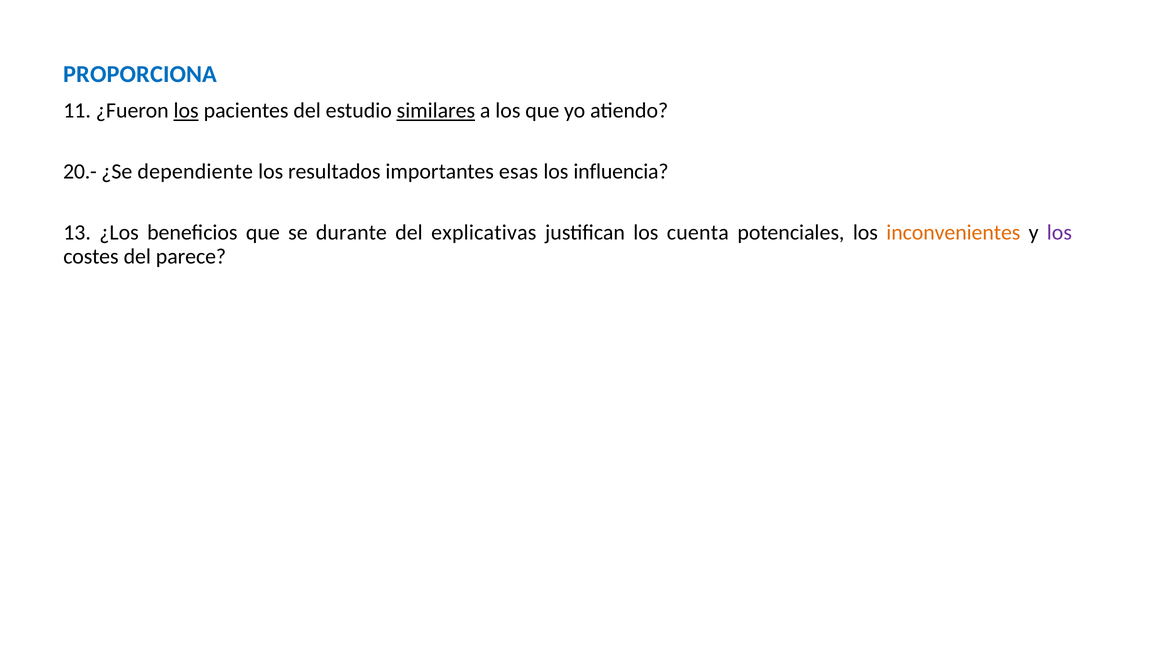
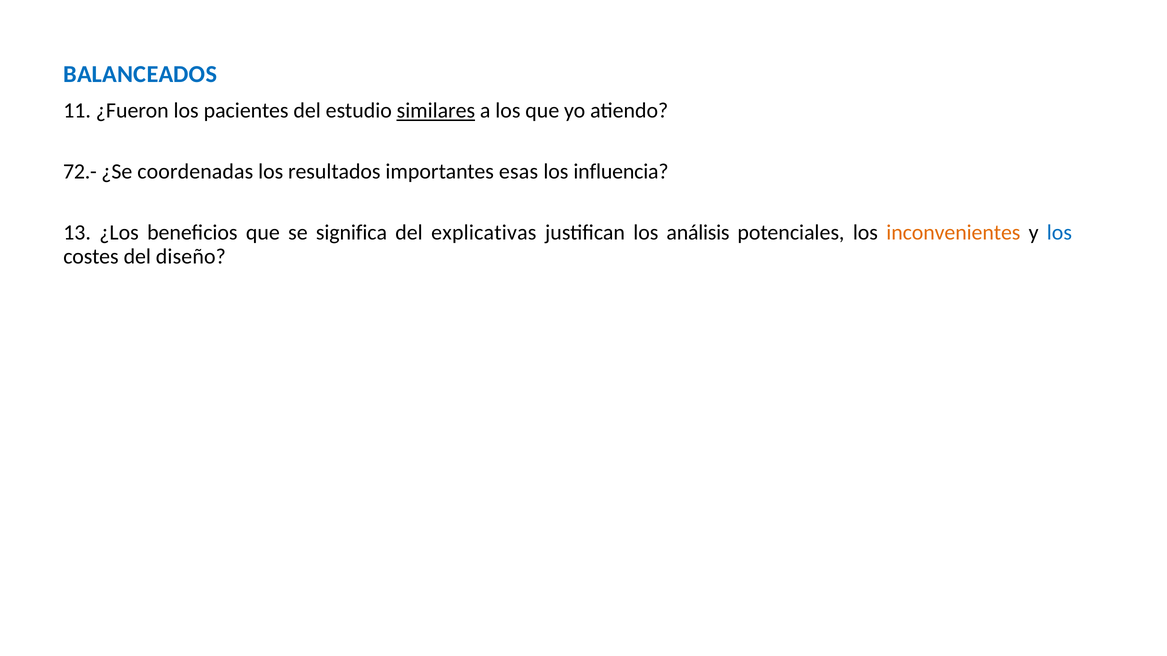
PROPORCIONA: PROPORCIONA -> BALANCEADOS
los at (186, 111) underline: present -> none
20.-: 20.- -> 72.-
dependiente: dependiente -> coordenadas
durante: durante -> significa
cuenta: cuenta -> análisis
los at (1059, 233) colour: purple -> blue
parece: parece -> diseño
